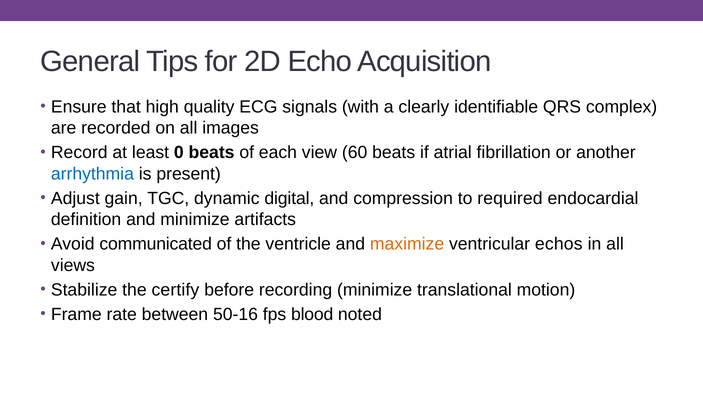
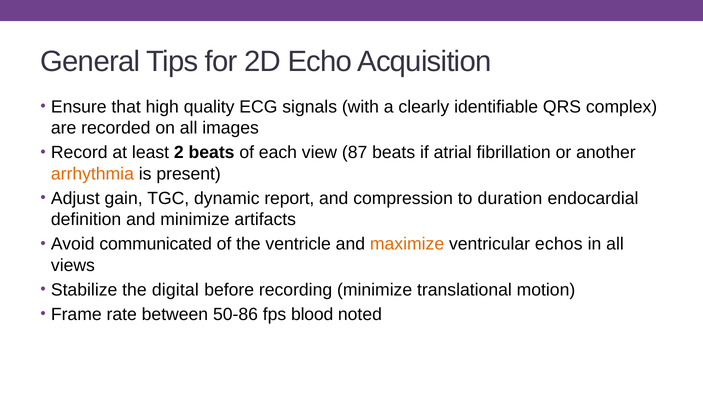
0: 0 -> 2
60: 60 -> 87
arrhythmia colour: blue -> orange
digital: digital -> report
required: required -> duration
certify: certify -> digital
50-16: 50-16 -> 50-86
